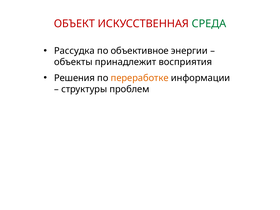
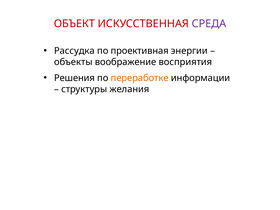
СРЕДА colour: green -> purple
объективное: объективное -> проективная
принадлежит: принадлежит -> воображение
проблем: проблем -> желания
